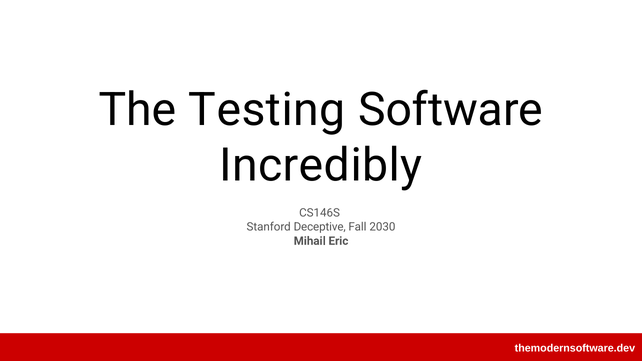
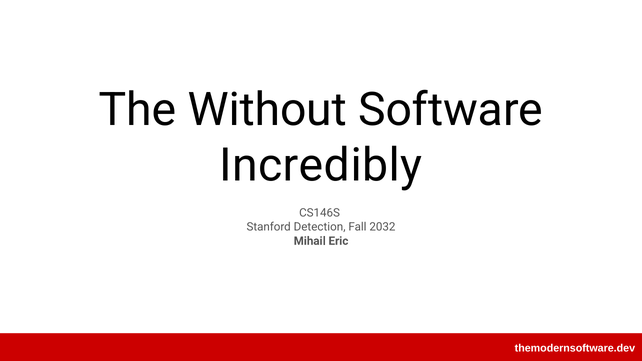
Testing: Testing -> Without
Deceptive: Deceptive -> Detection
2030: 2030 -> 2032
